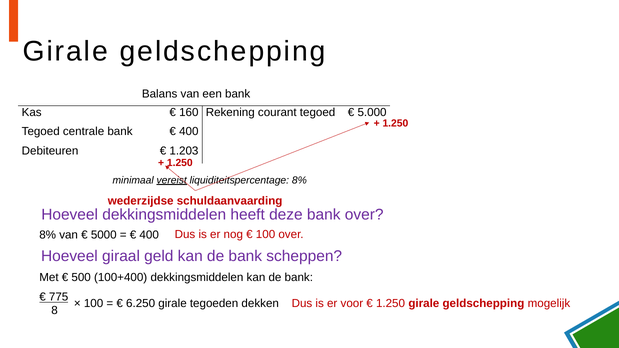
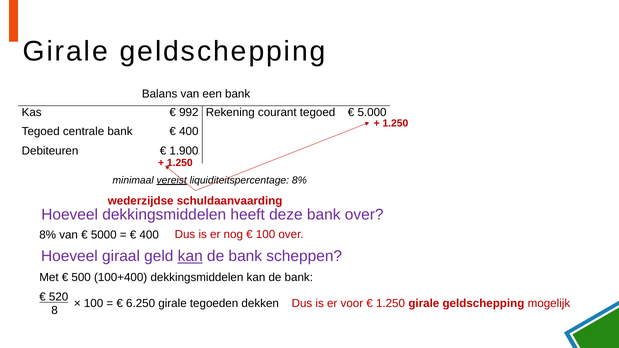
160: 160 -> 992
1.203: 1.203 -> 1.900
kan at (190, 256) underline: none -> present
775: 775 -> 520
